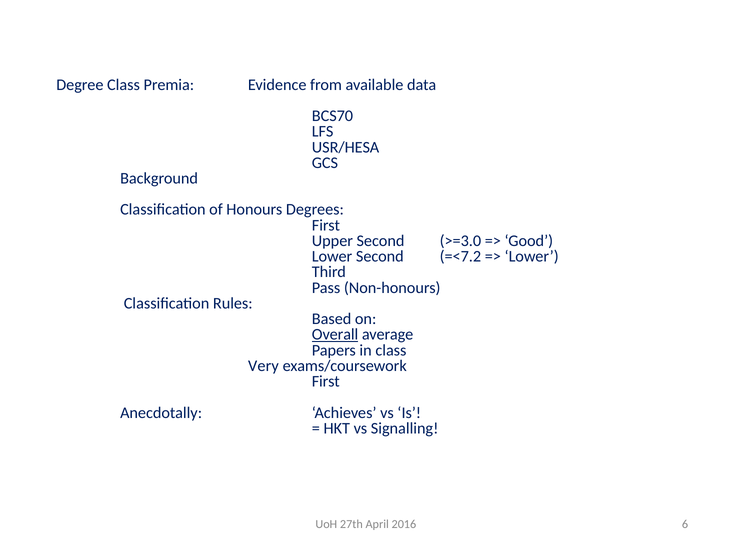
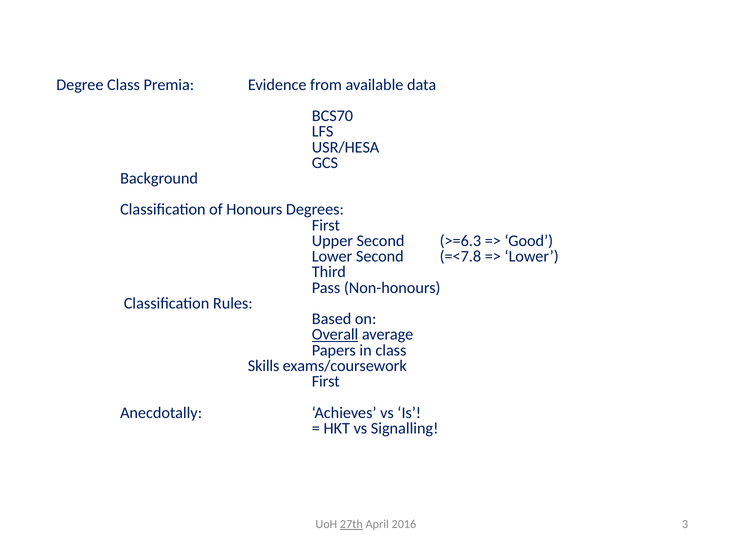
>=3.0: >=3.0 -> >=6.3
=<7.2: =<7.2 -> =<7.8
Very: Very -> Skills
27th underline: none -> present
6: 6 -> 3
